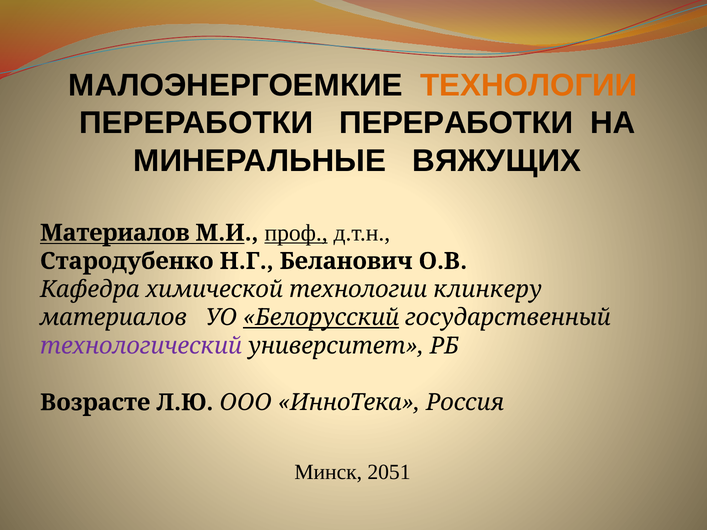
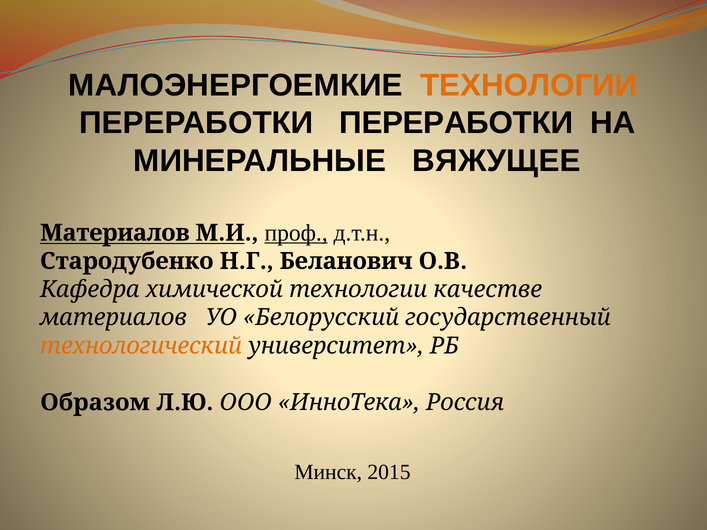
ВЯЖУЩИХ: ВЯЖУЩИХ -> ВЯЖУЩЕЕ
клинкеру: клинкеру -> качестве
Белорусский underline: present -> none
технологический colour: purple -> orange
Возрасте: Возрасте -> Образом
2051: 2051 -> 2015
